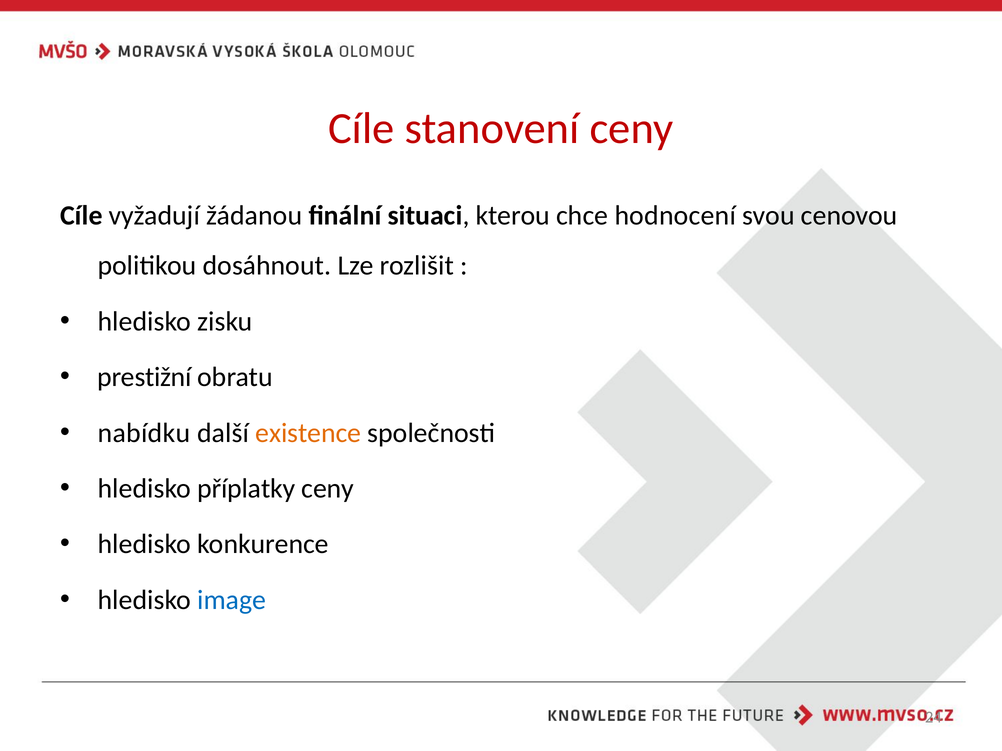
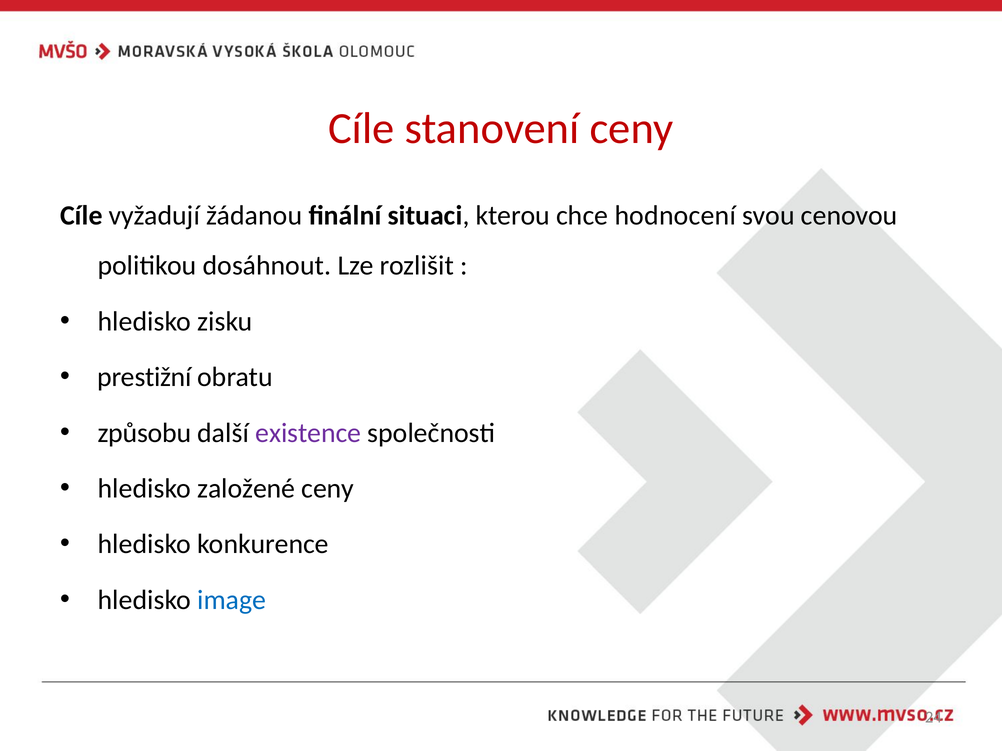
nabídku: nabídku -> způsobu
existence colour: orange -> purple
příplatky: příplatky -> založené
